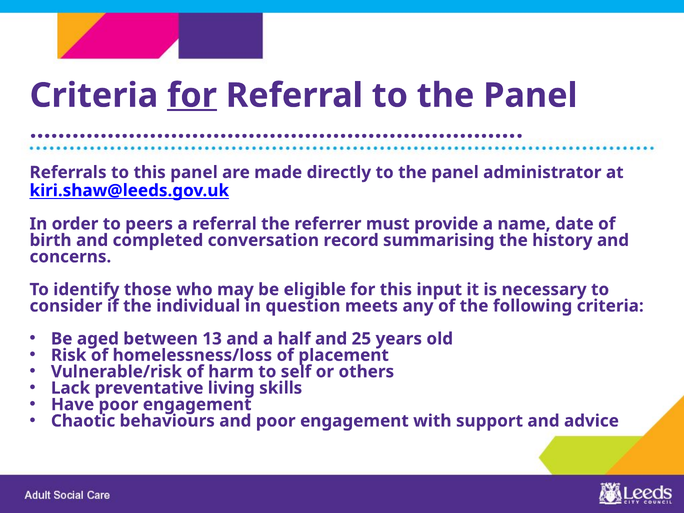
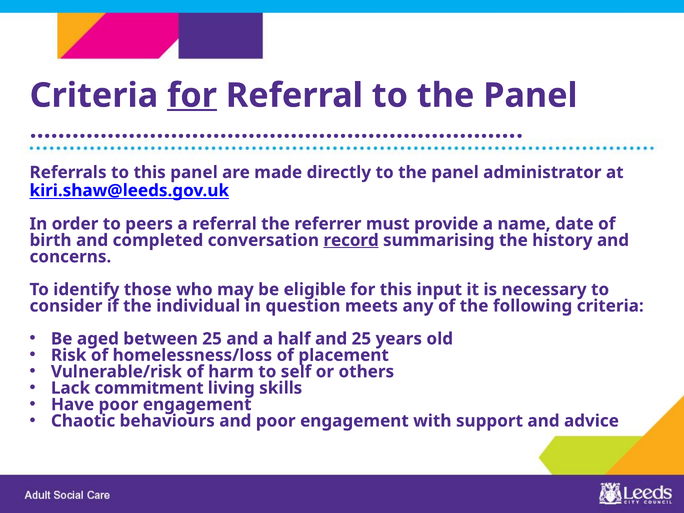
record underline: none -> present
between 13: 13 -> 25
preventative: preventative -> commitment
